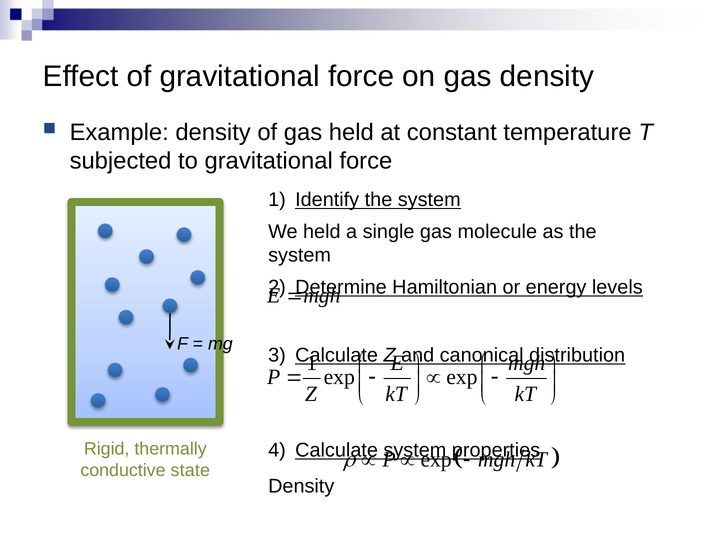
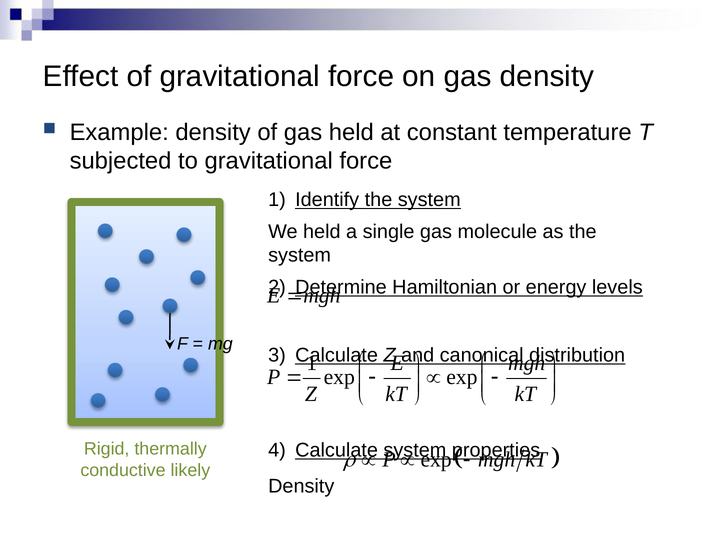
state: state -> likely
